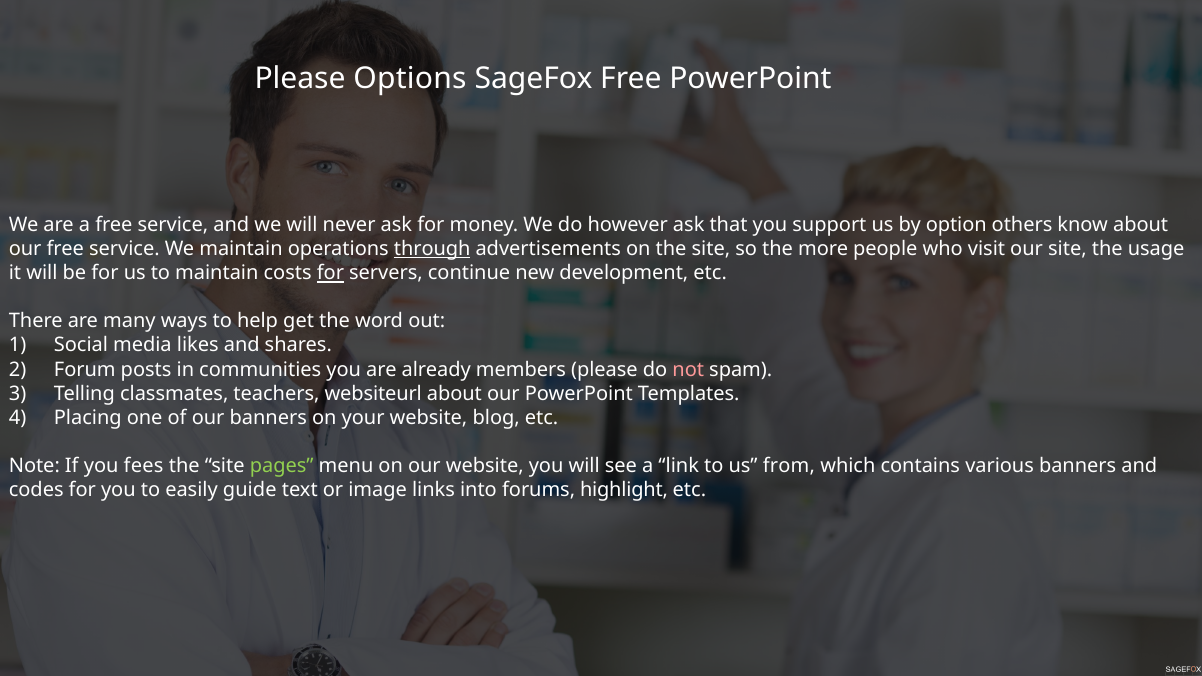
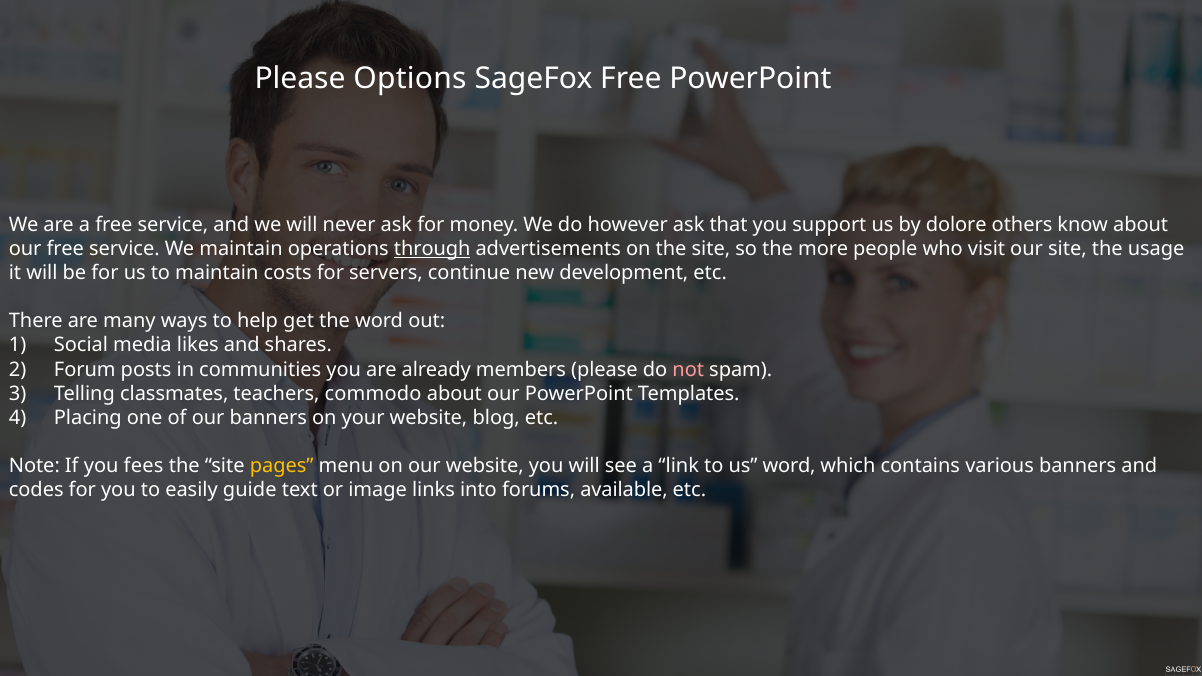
option: option -> dolore
for at (330, 273) underline: present -> none
websiteurl: websiteurl -> commodo
pages colour: light green -> yellow
us from: from -> word
highlight: highlight -> available
